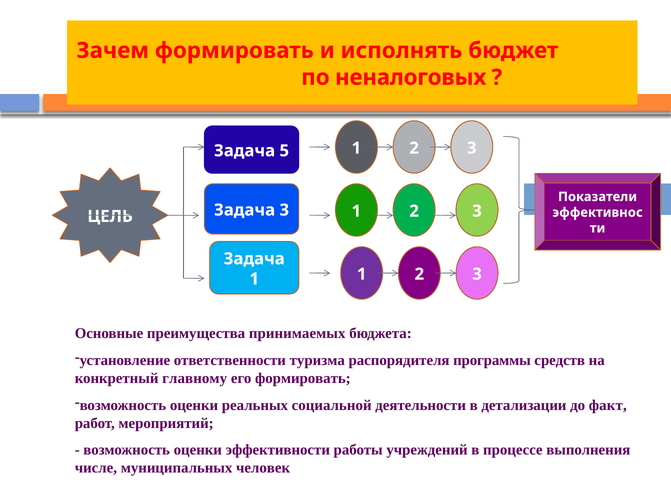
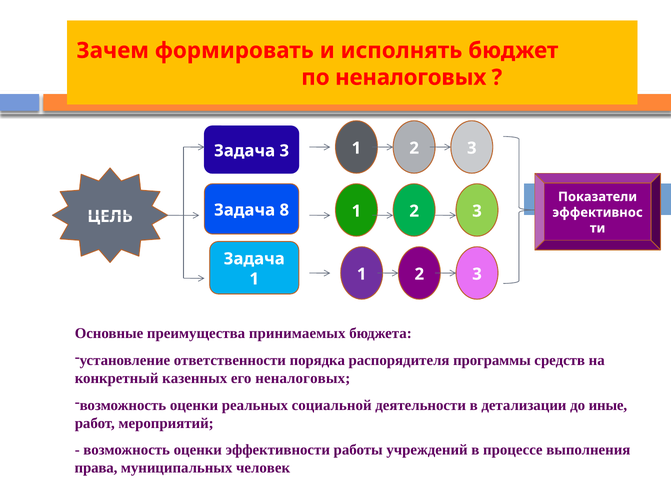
Задача 5: 5 -> 3
Задача 3: 3 -> 8
туризма: туризма -> порядка
главному: главному -> казенных
его формировать: формировать -> неналоговых
факт: факт -> иные
числе: числе -> права
